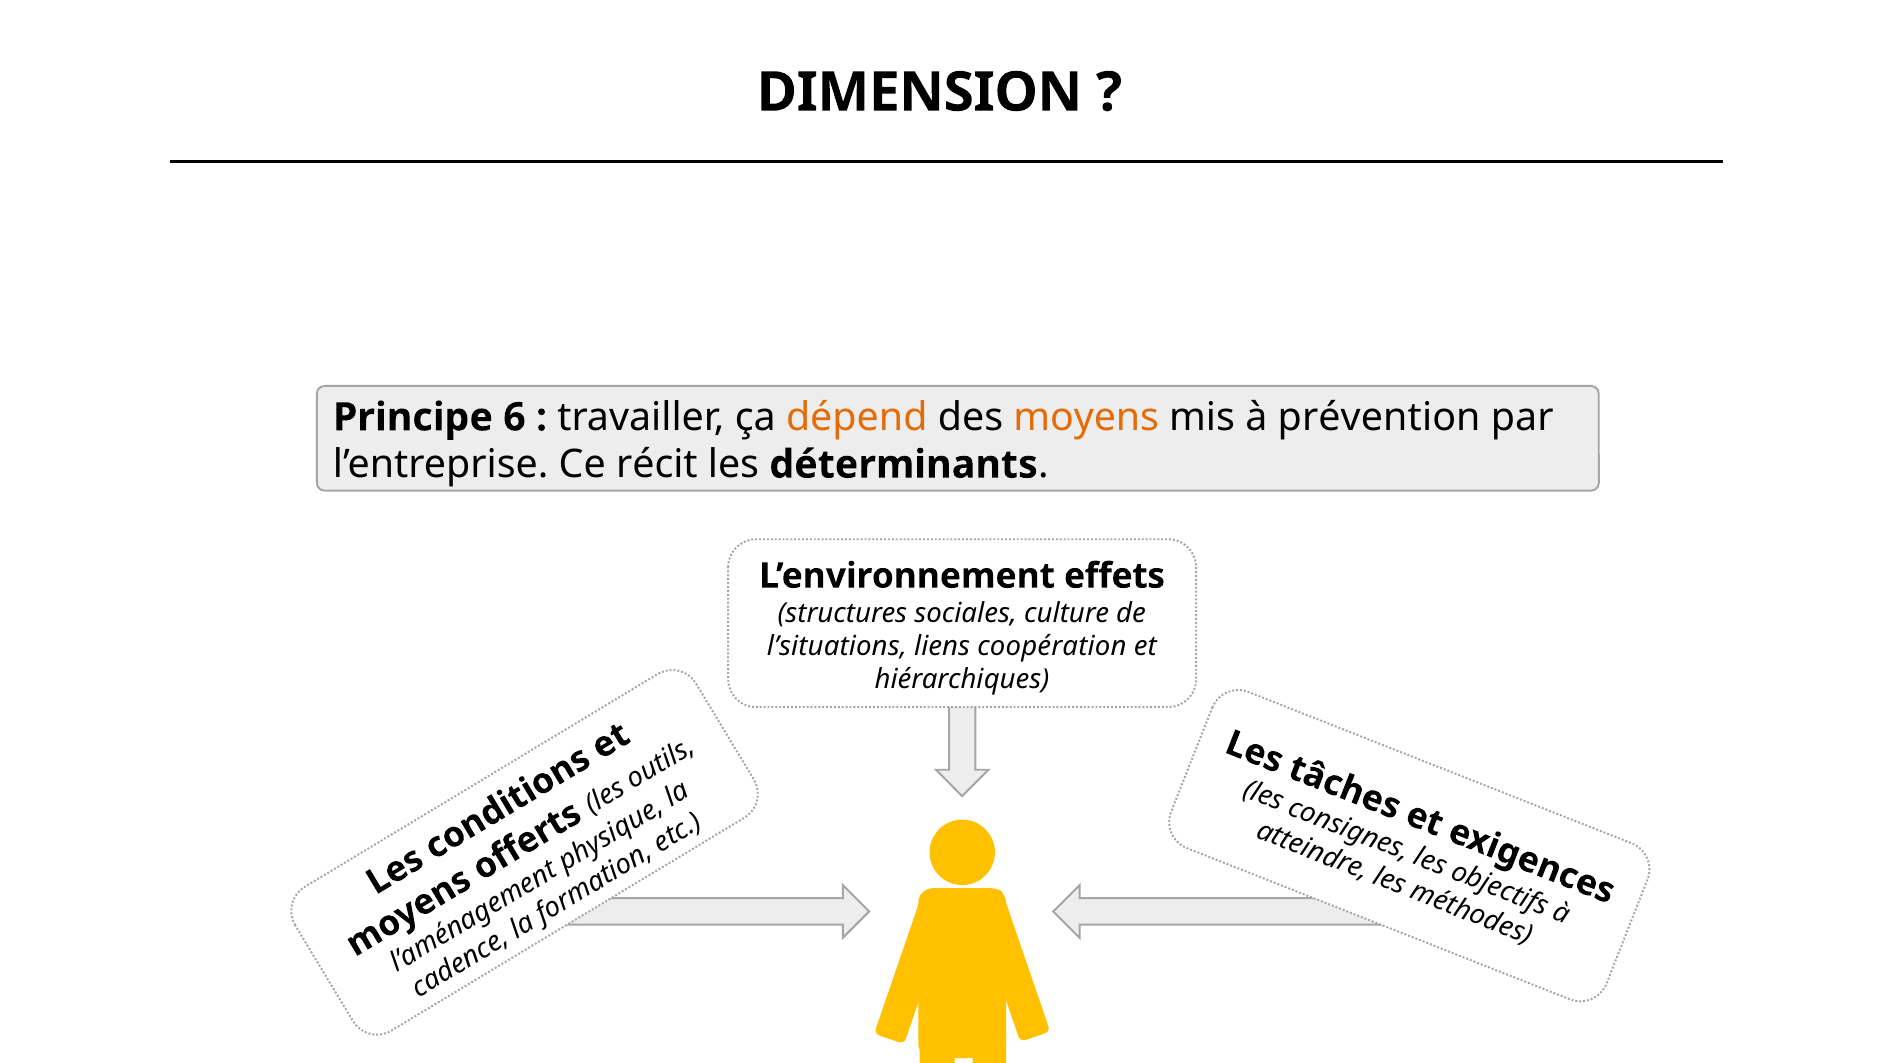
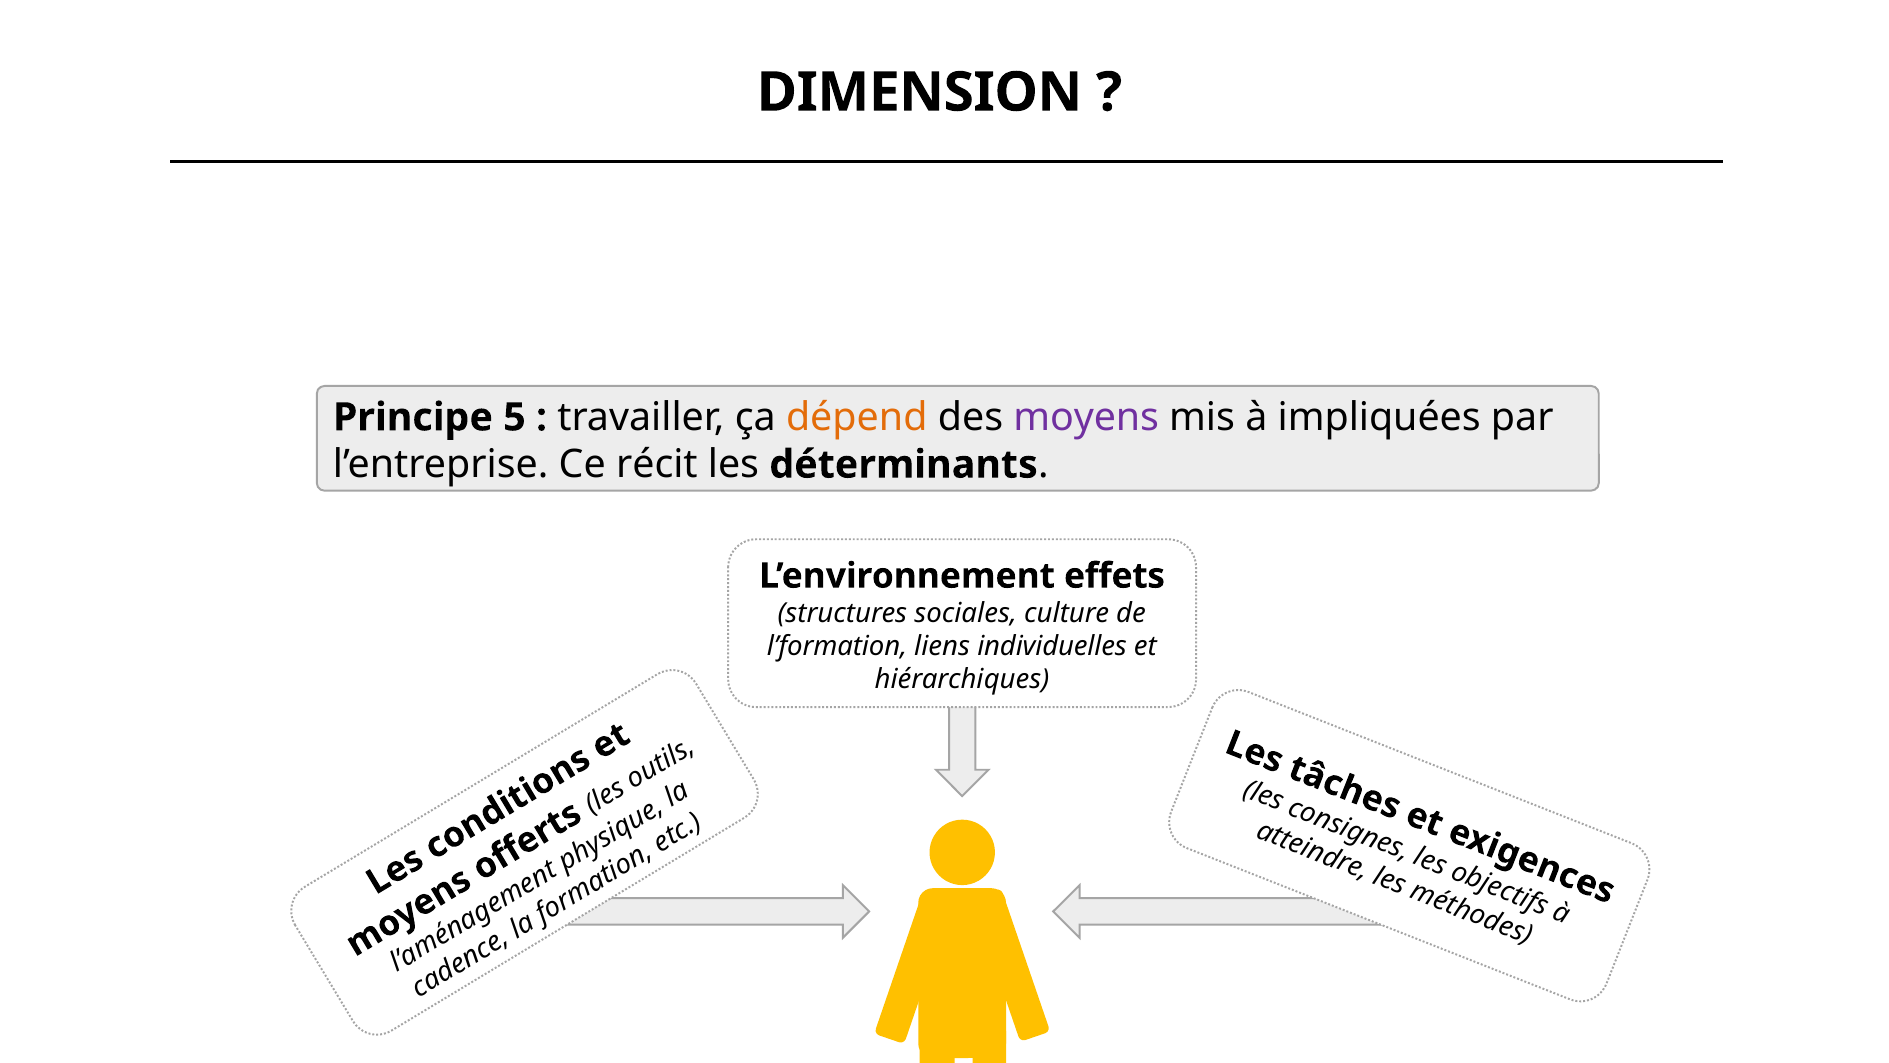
6: 6 -> 5
moyens colour: orange -> purple
prévention: prévention -> impliquées
l’situations: l’situations -> l’formation
coopération: coopération -> individuelles
